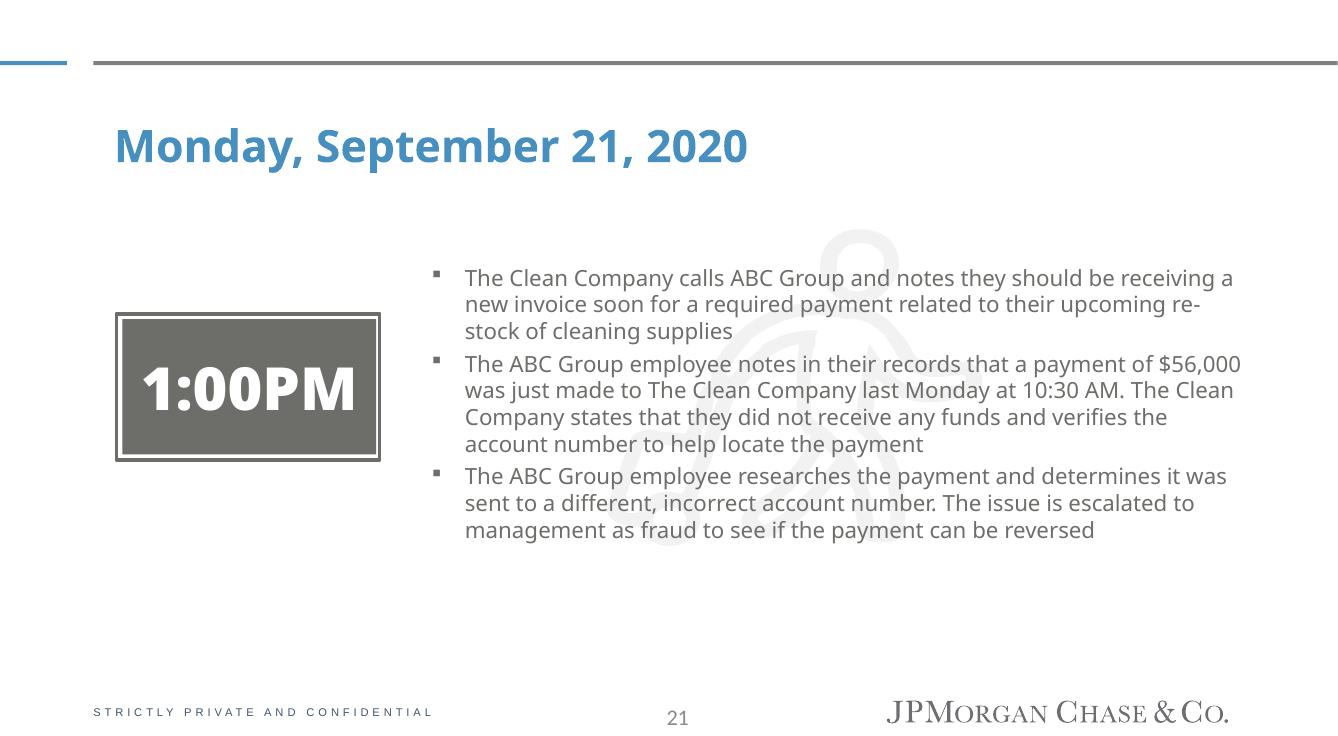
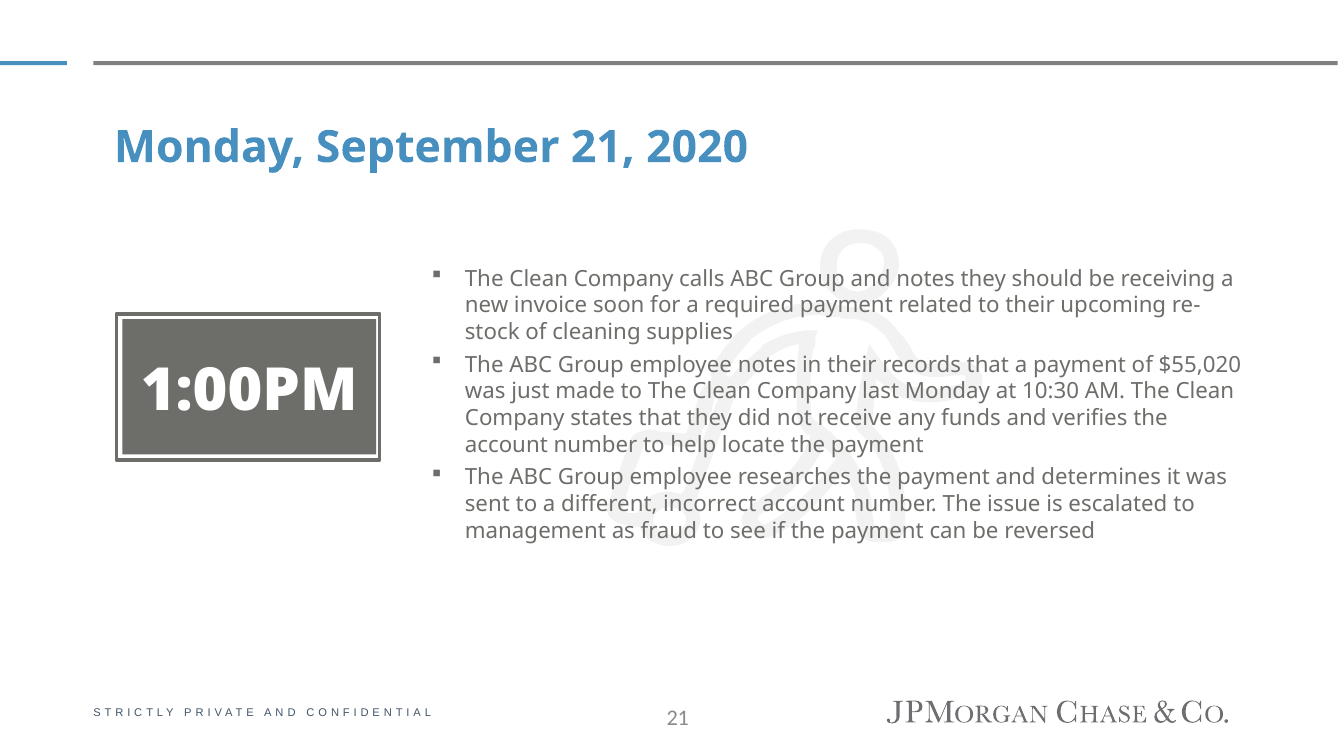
$56,000: $56,000 -> $55,020
